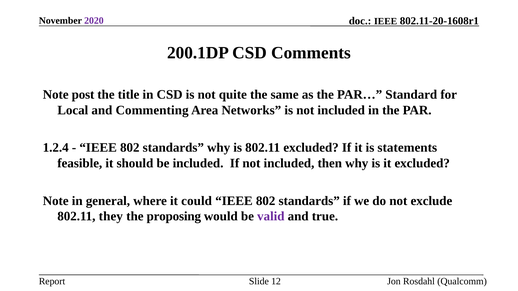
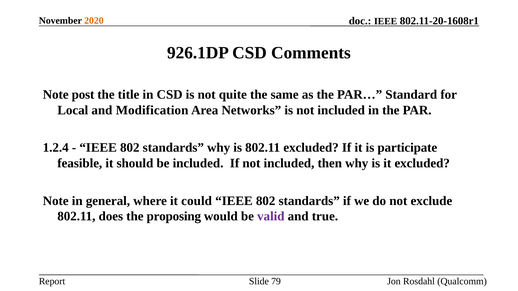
2020 colour: purple -> orange
200.1DP: 200.1DP -> 926.1DP
Commenting: Commenting -> Modification
statements: statements -> participate
they: they -> does
12: 12 -> 79
